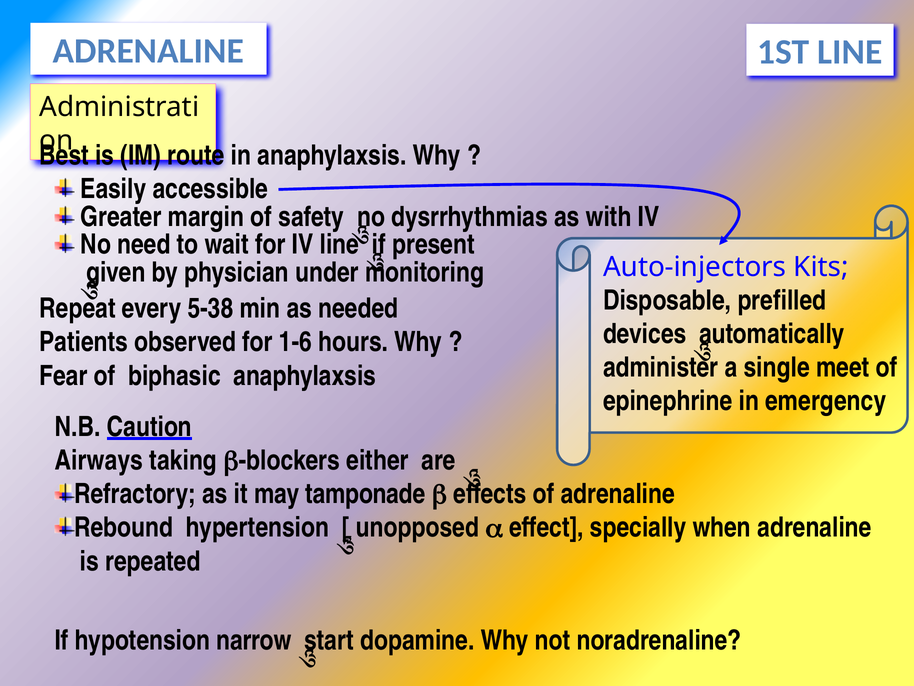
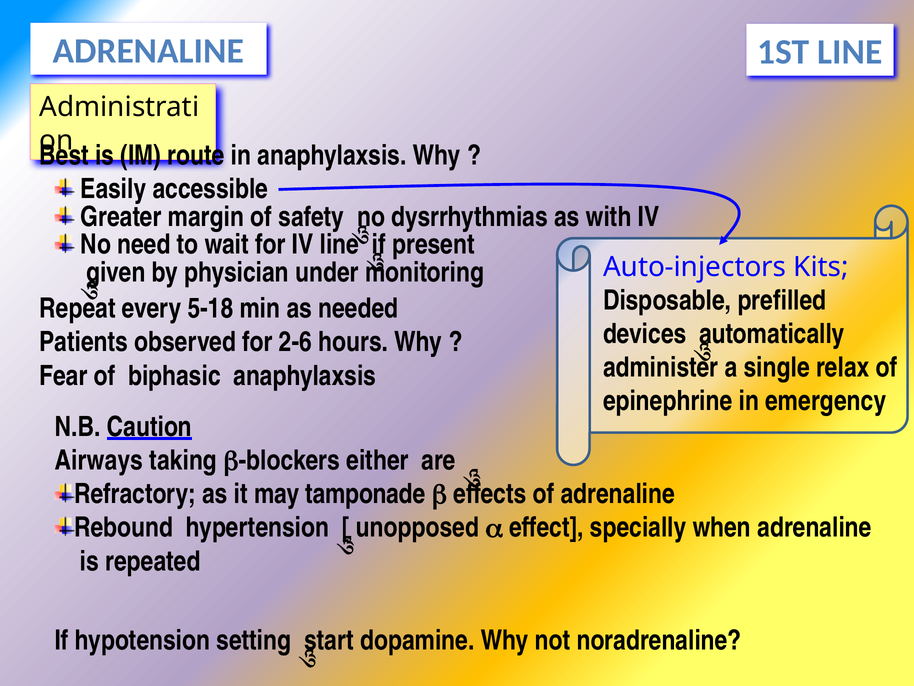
5-38: 5-38 -> 5-18
1-6: 1-6 -> 2-6
meet: meet -> relax
narrow: narrow -> setting
